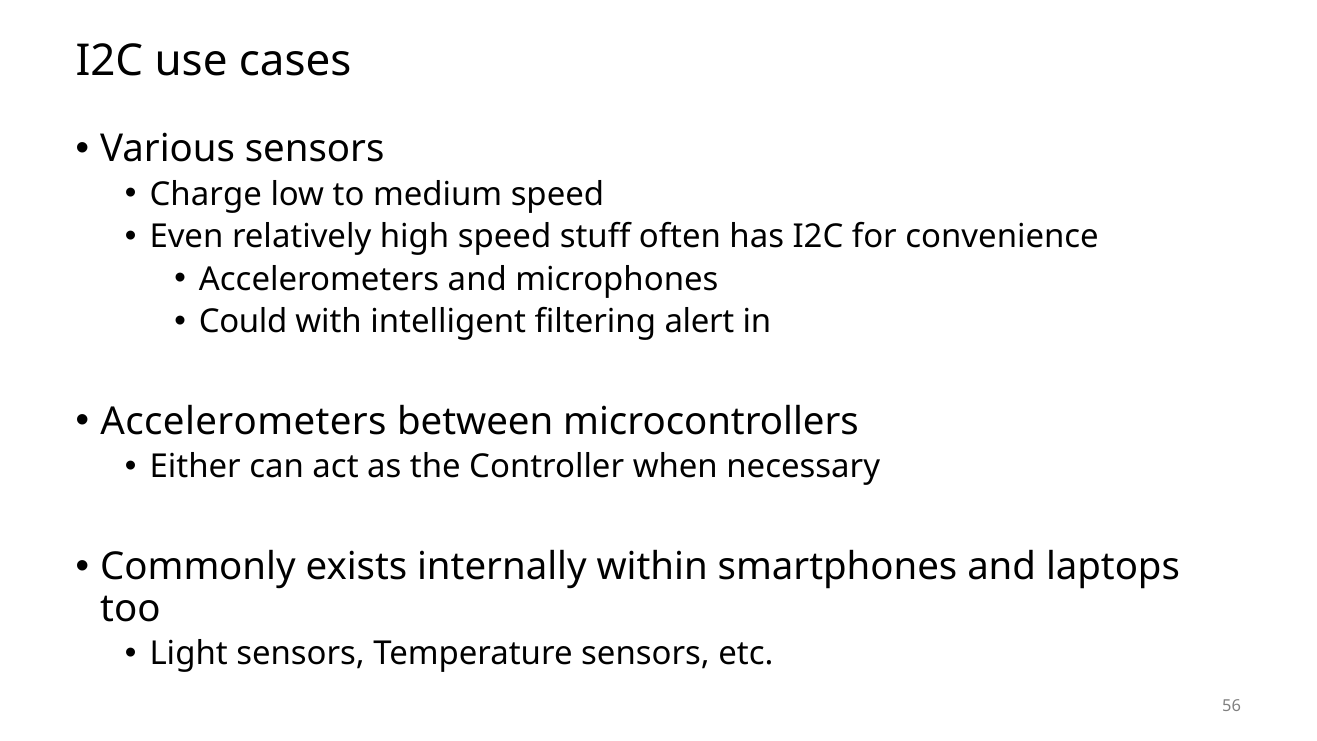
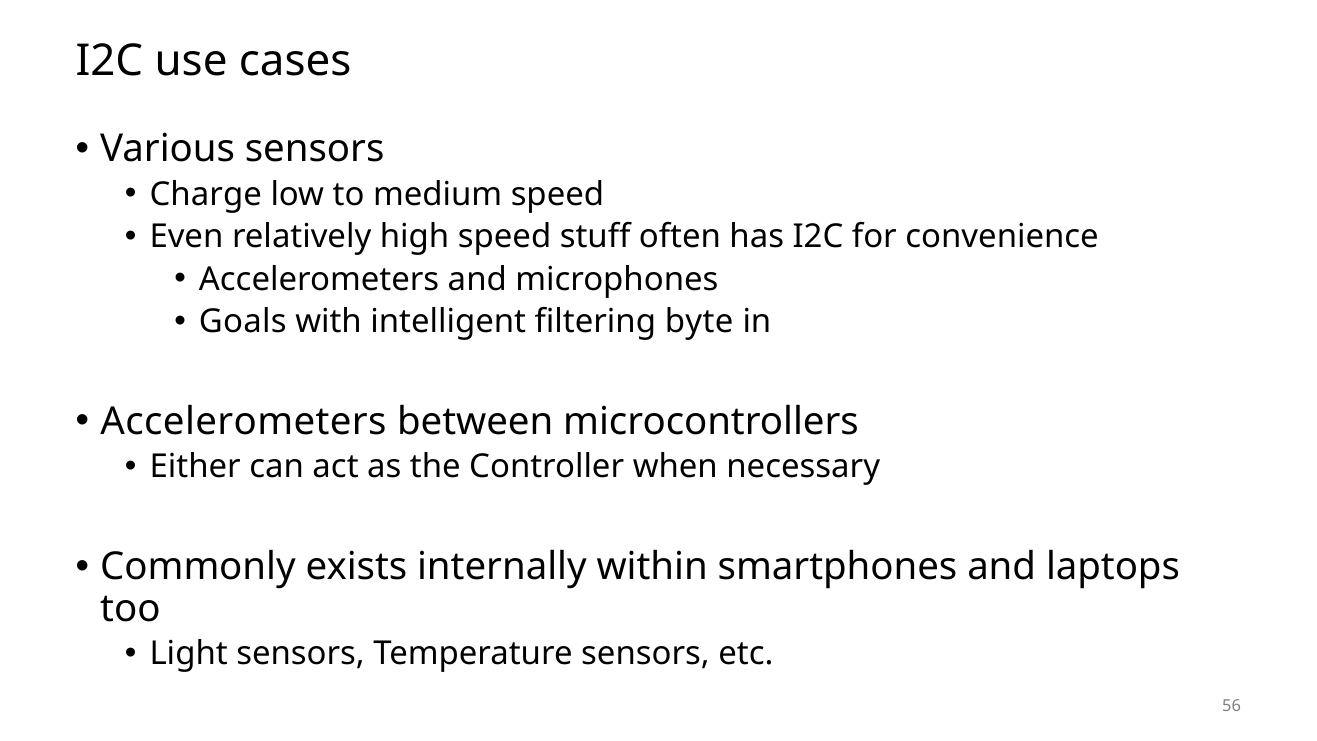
Could: Could -> Goals
alert: alert -> byte
